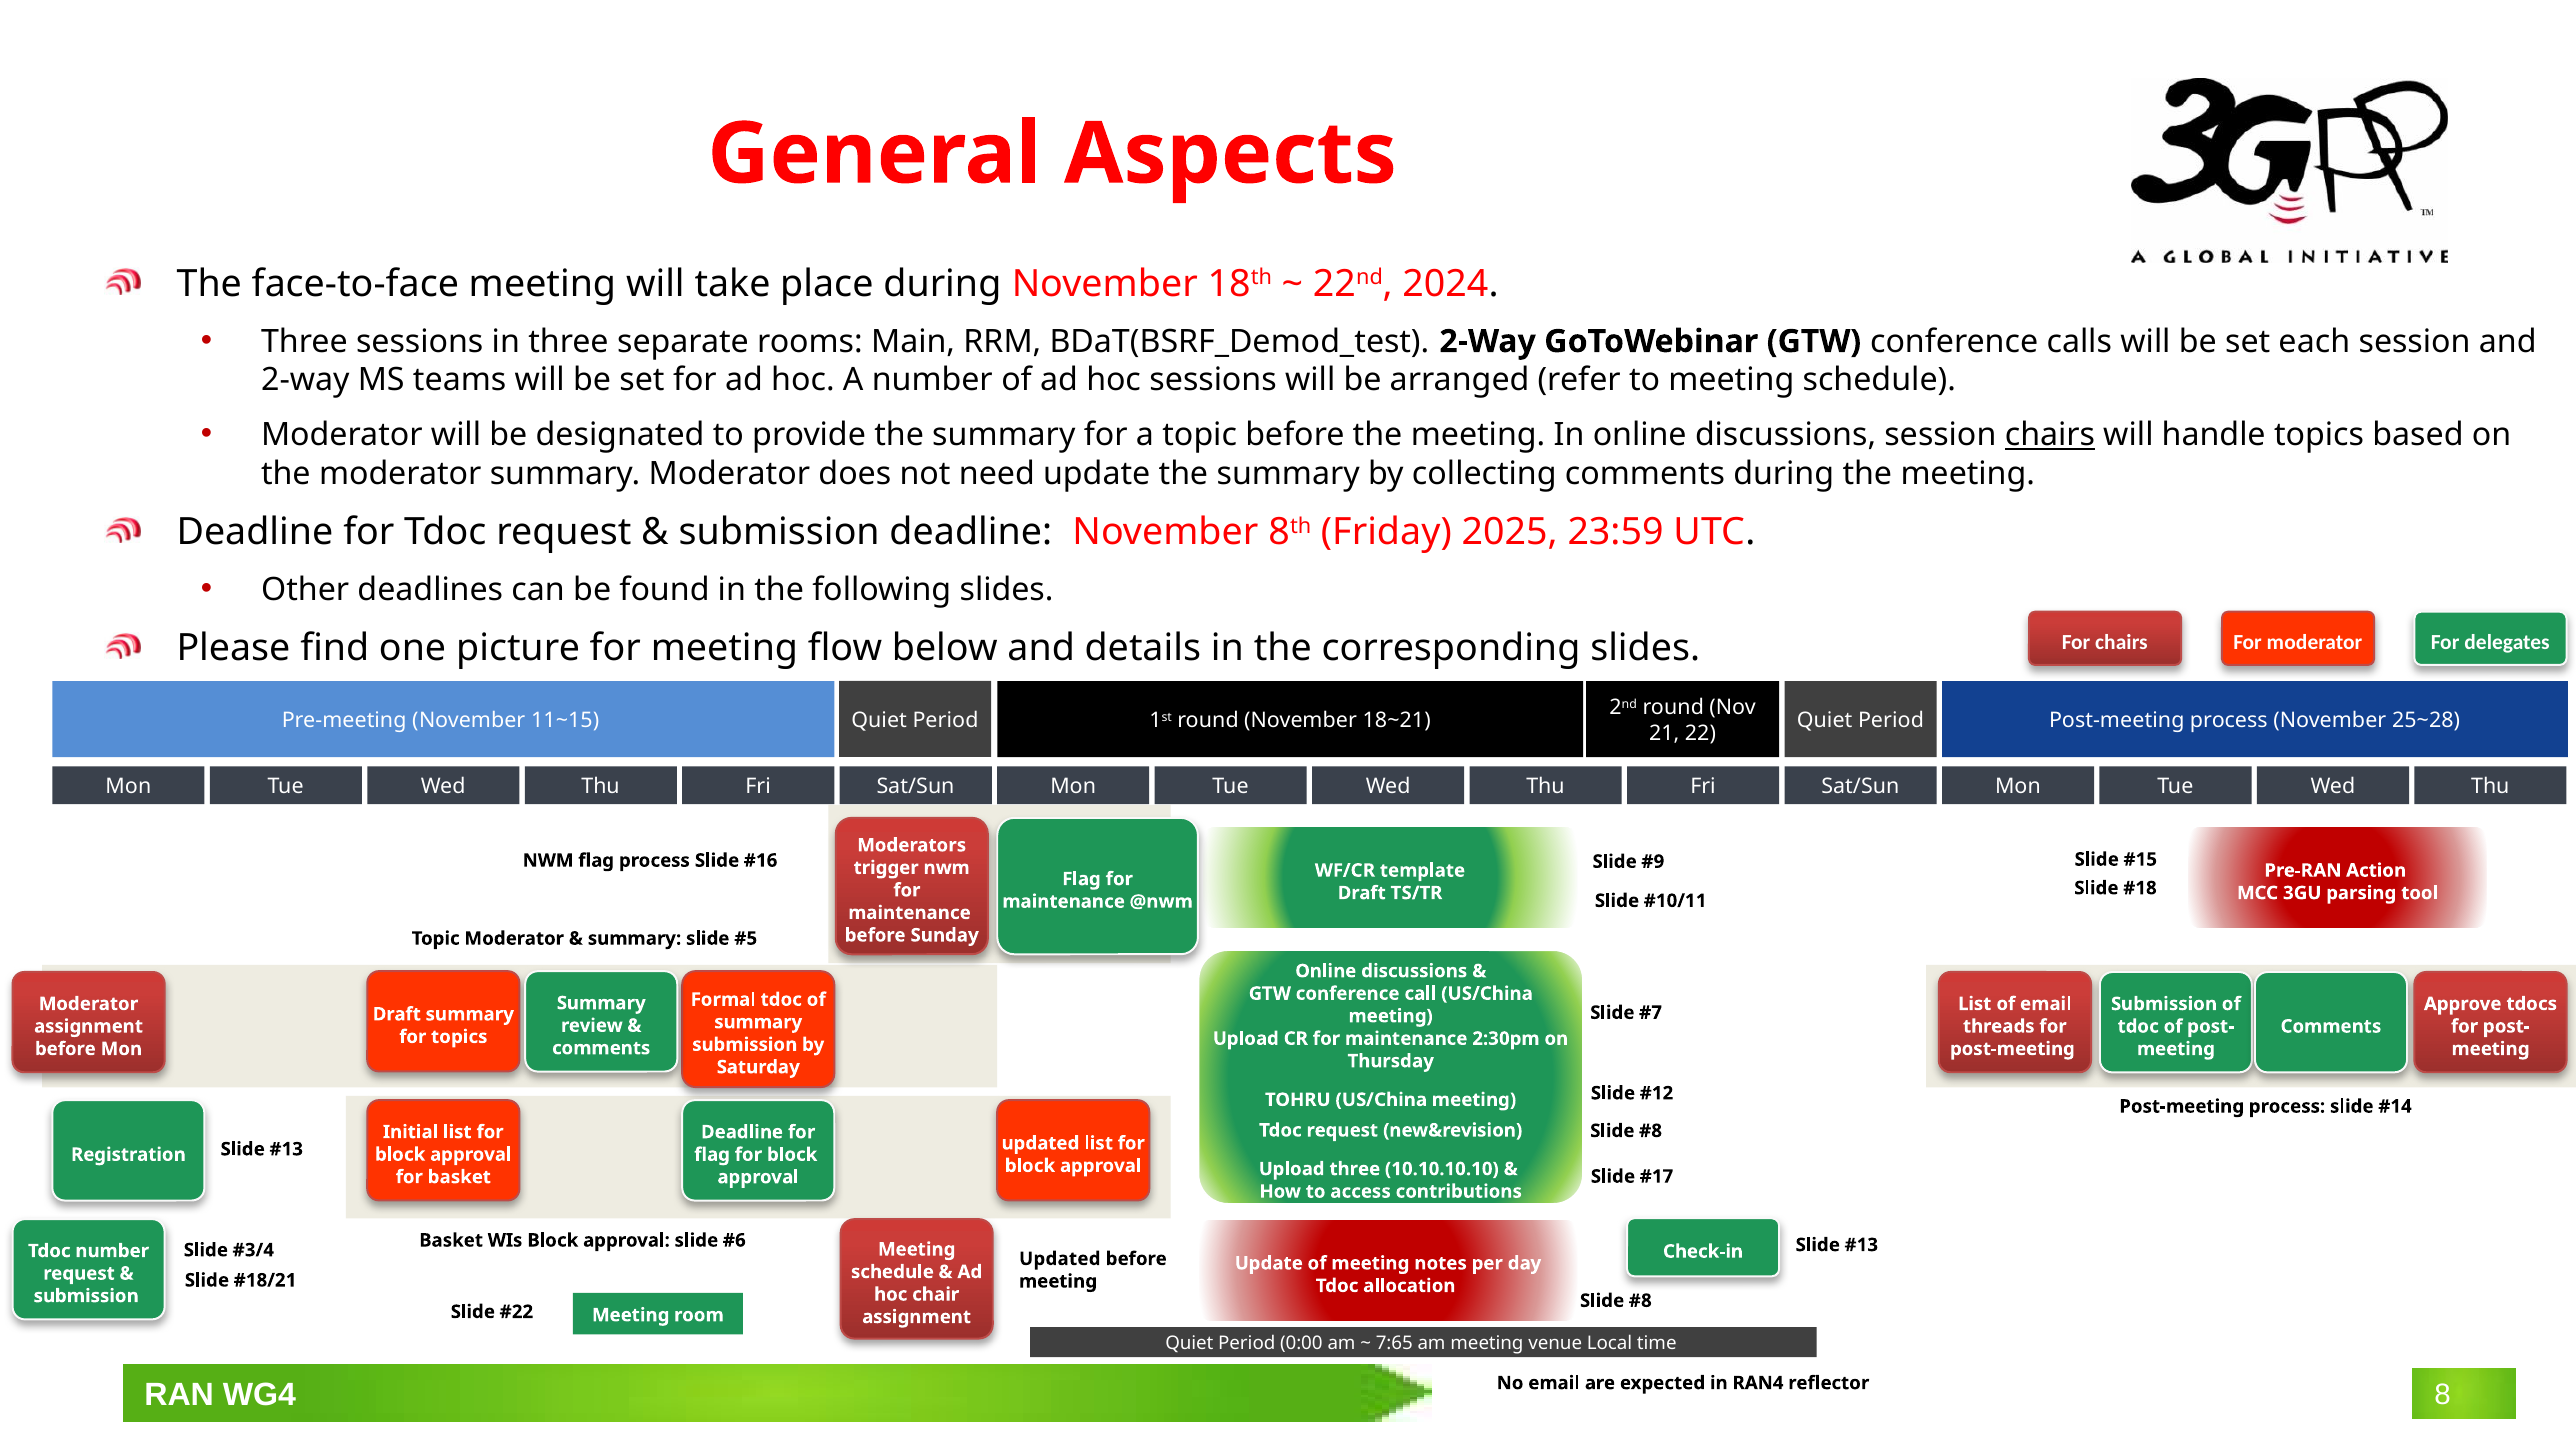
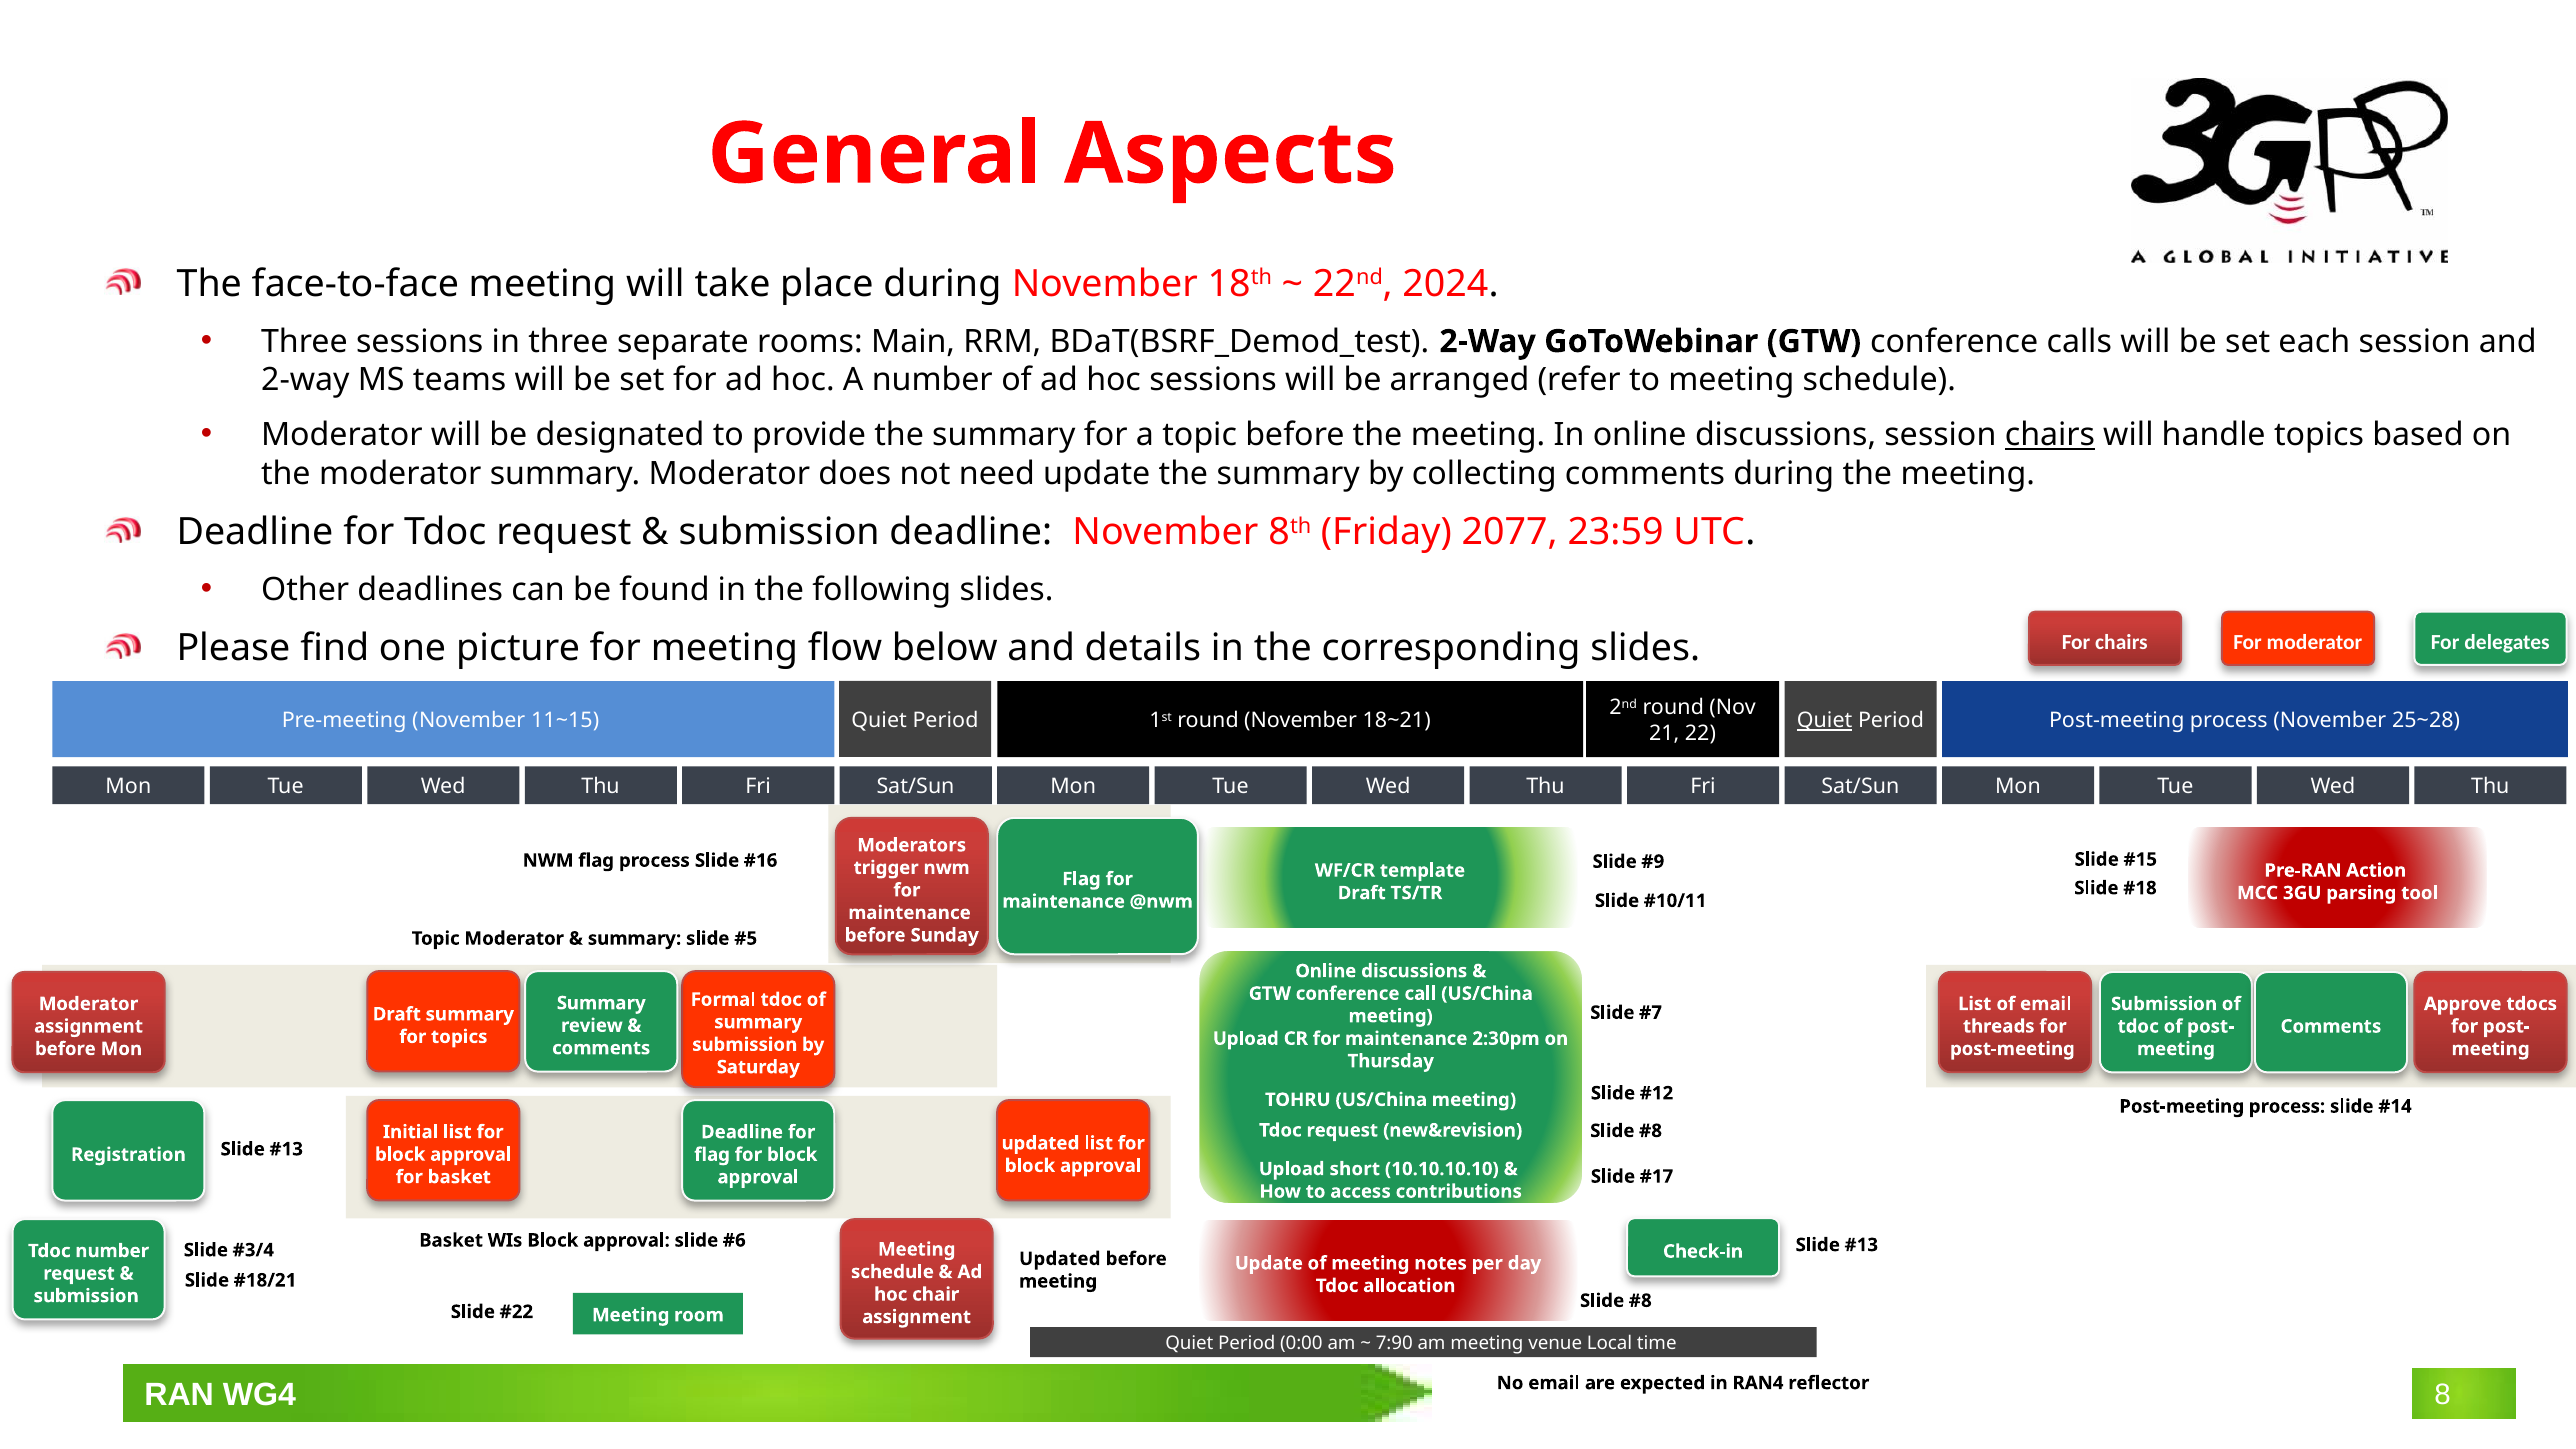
2025: 2025 -> 2077
Quiet at (1825, 721) underline: none -> present
Upload three: three -> short
7:65: 7:65 -> 7:90
